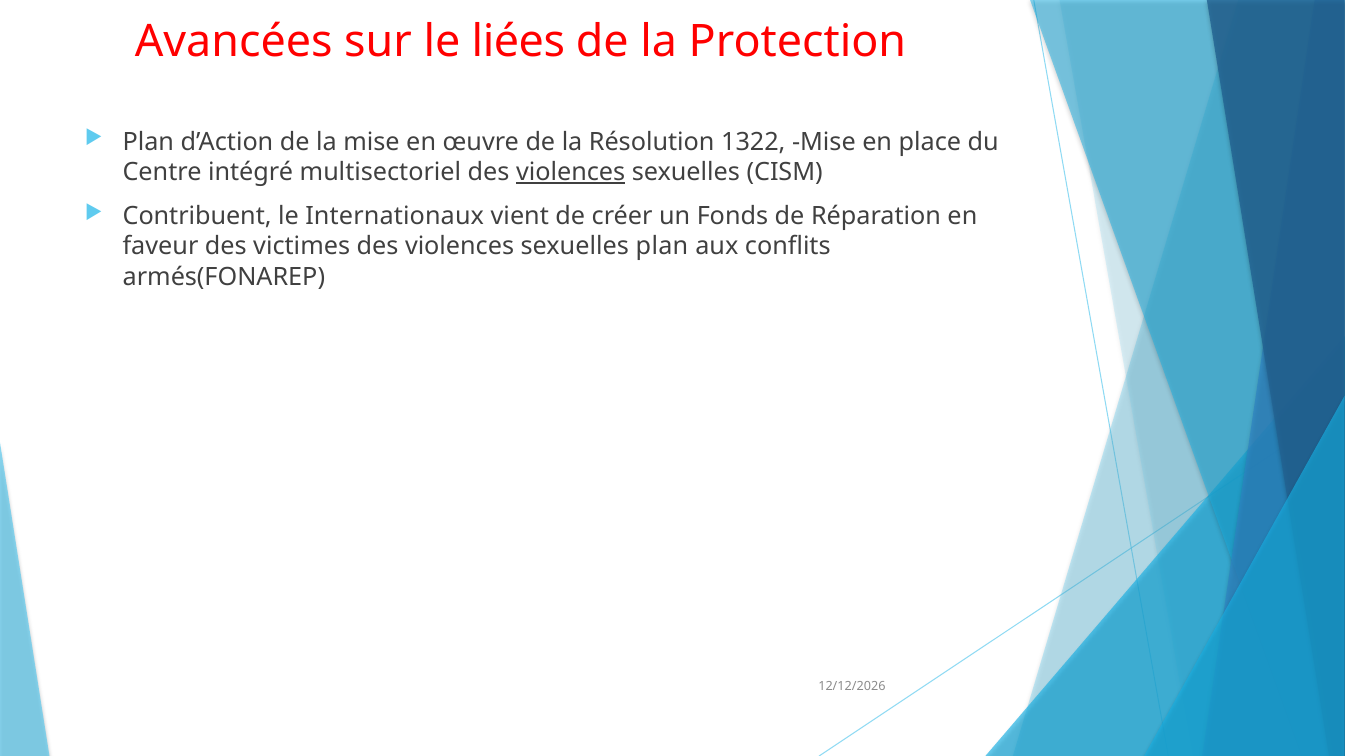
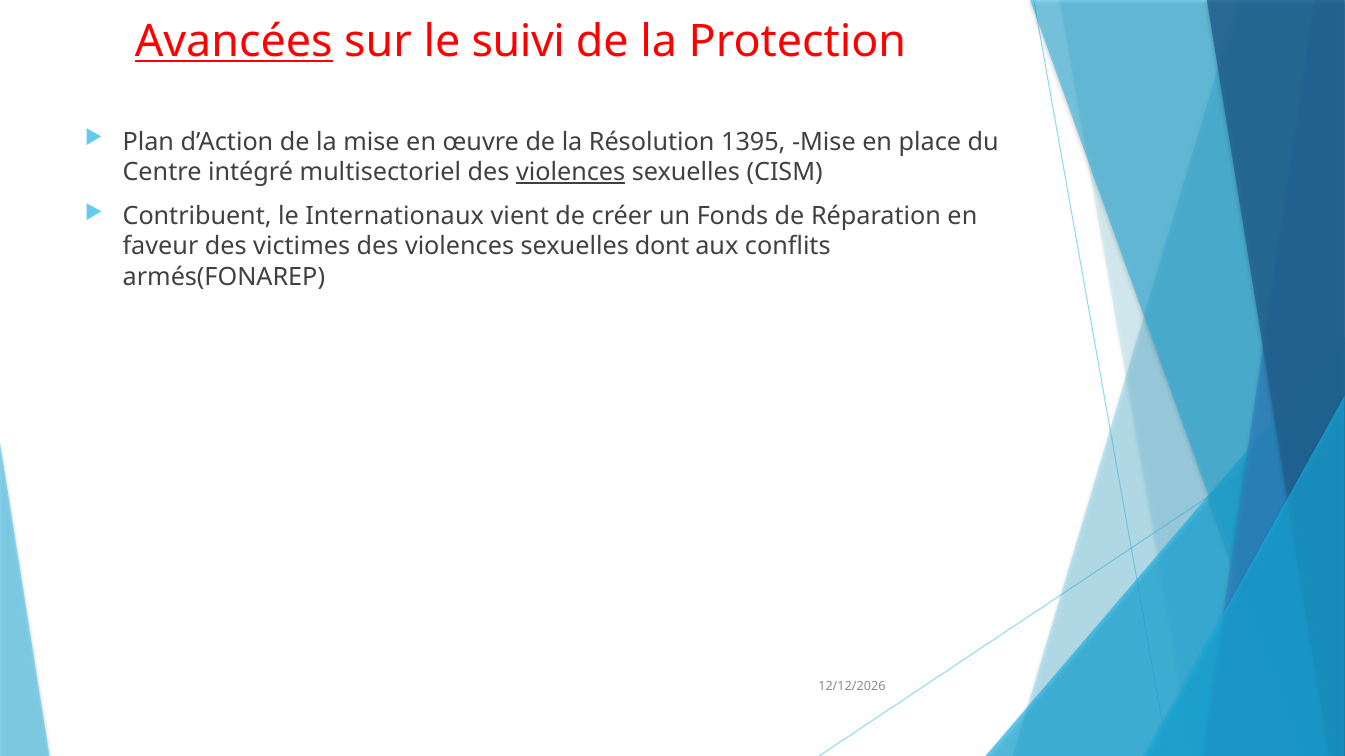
Avancées underline: none -> present
liées: liées -> suivi
1322: 1322 -> 1395
sexuelles plan: plan -> dont
